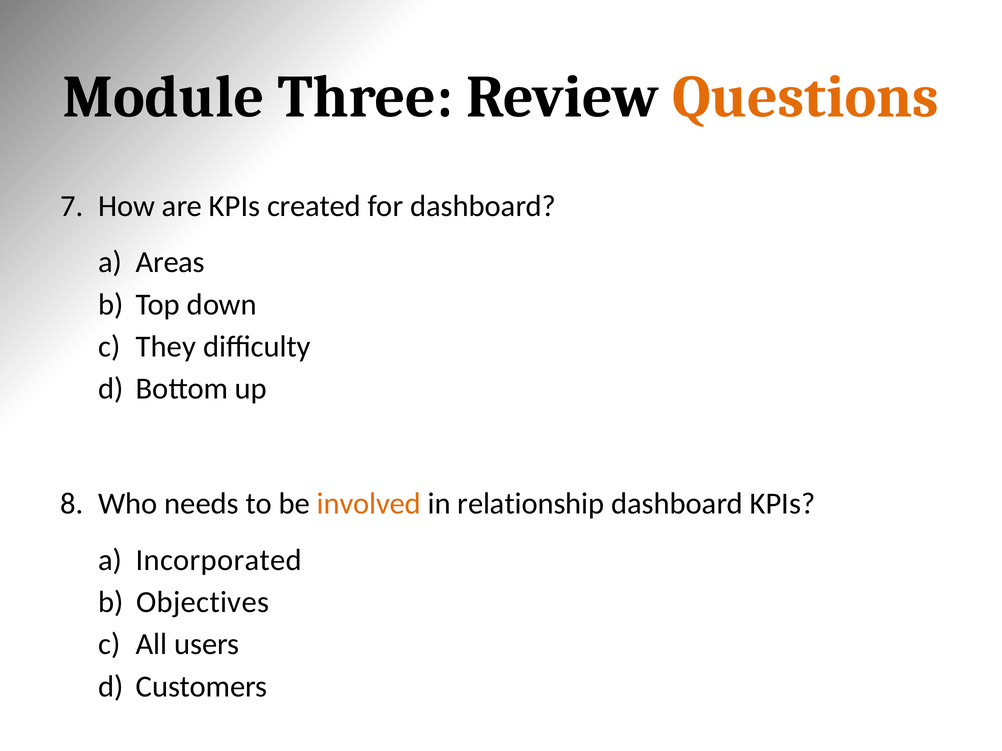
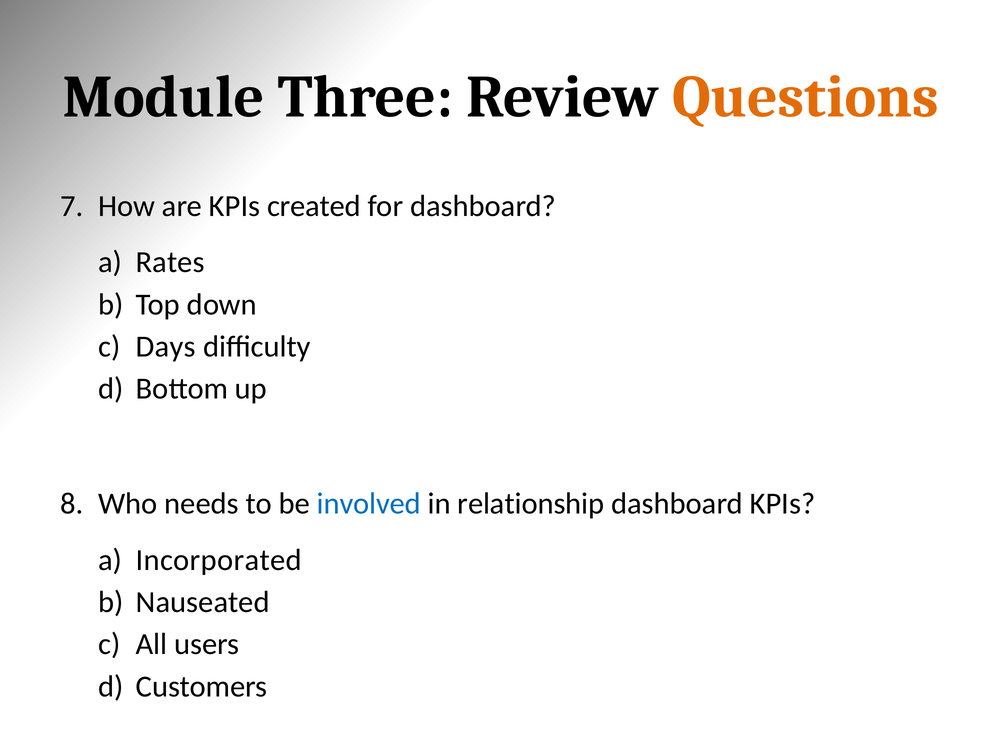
Areas: Areas -> Rates
They: They -> Days
involved colour: orange -> blue
Objectives: Objectives -> Nauseated
